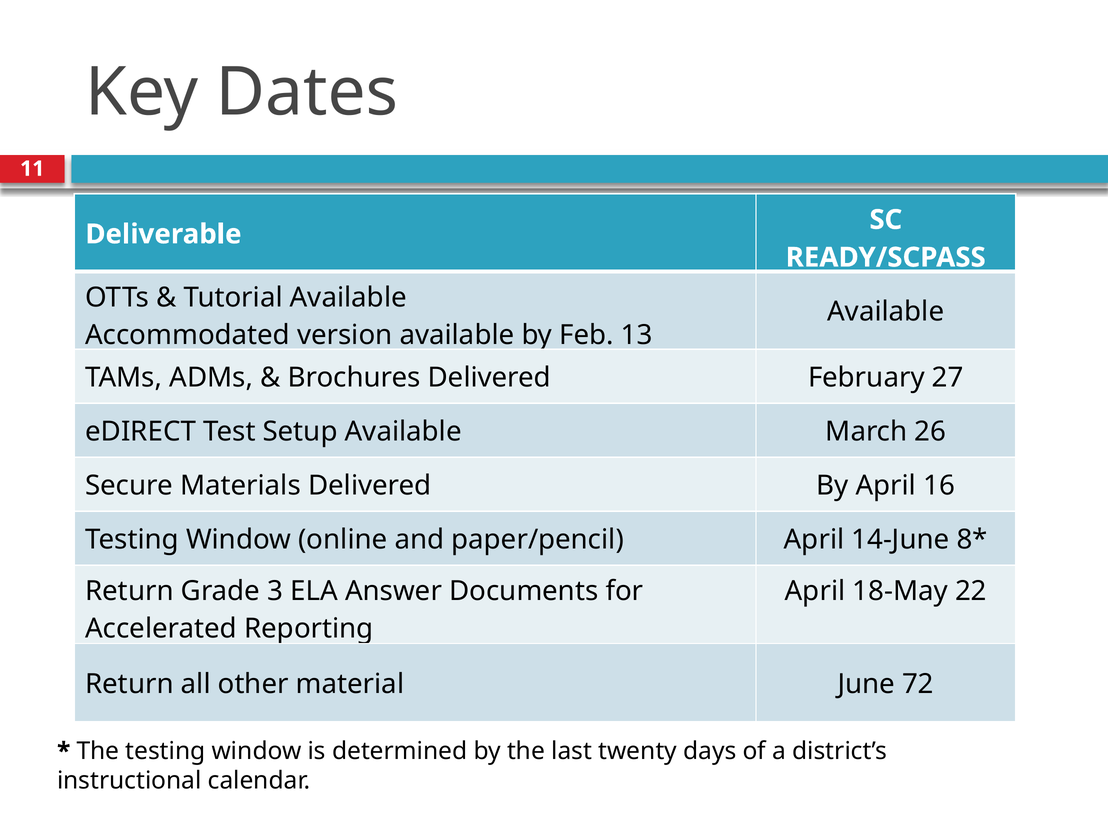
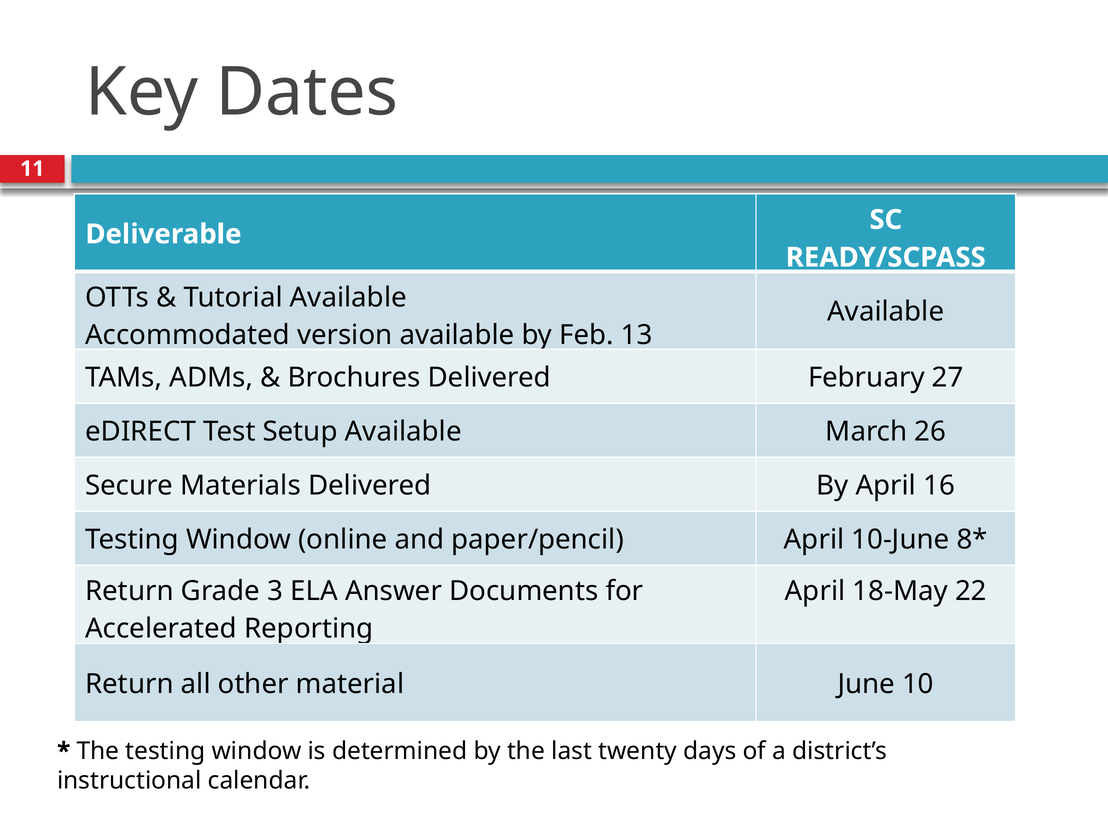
14-June: 14-June -> 10-June
72: 72 -> 10
